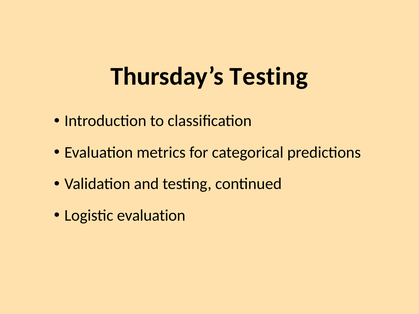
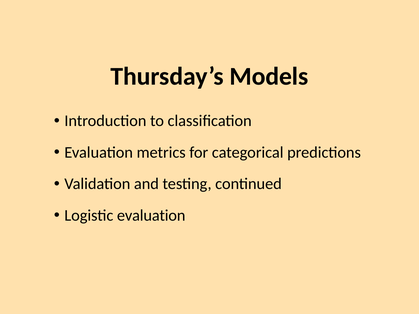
Thursday’s Testing: Testing -> Models
